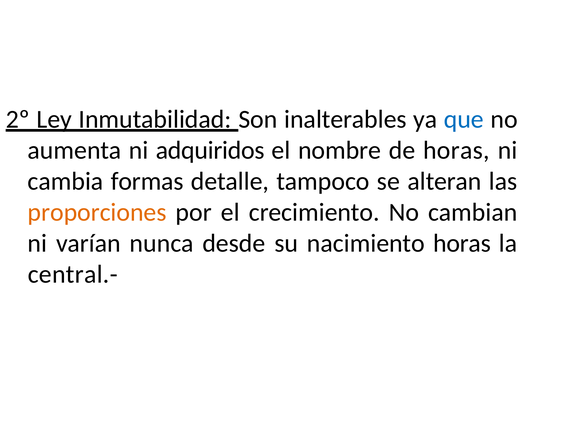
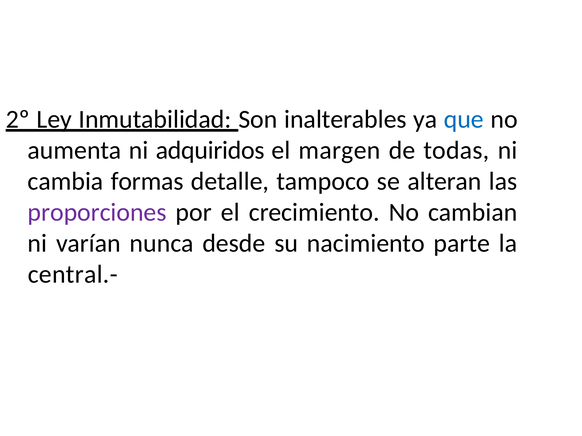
nombre: nombre -> margen
de horas: horas -> todas
proporciones colour: orange -> purple
nacimiento horas: horas -> parte
